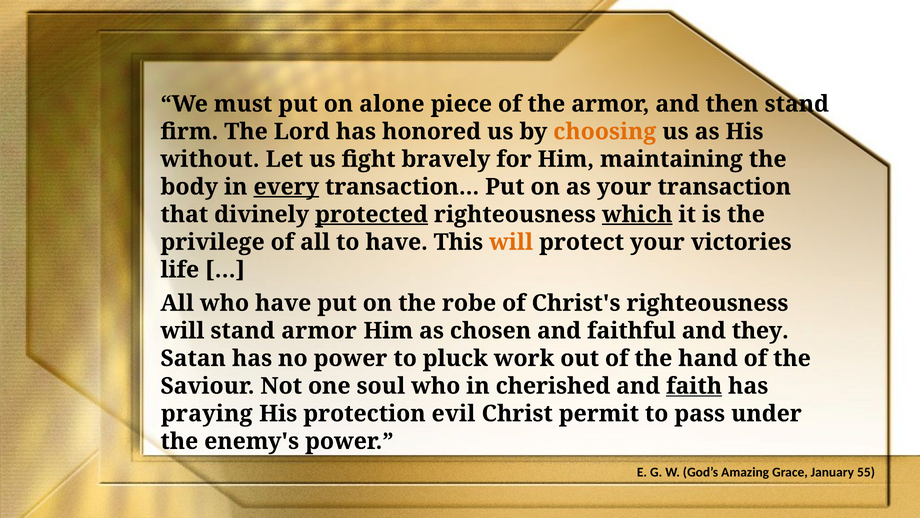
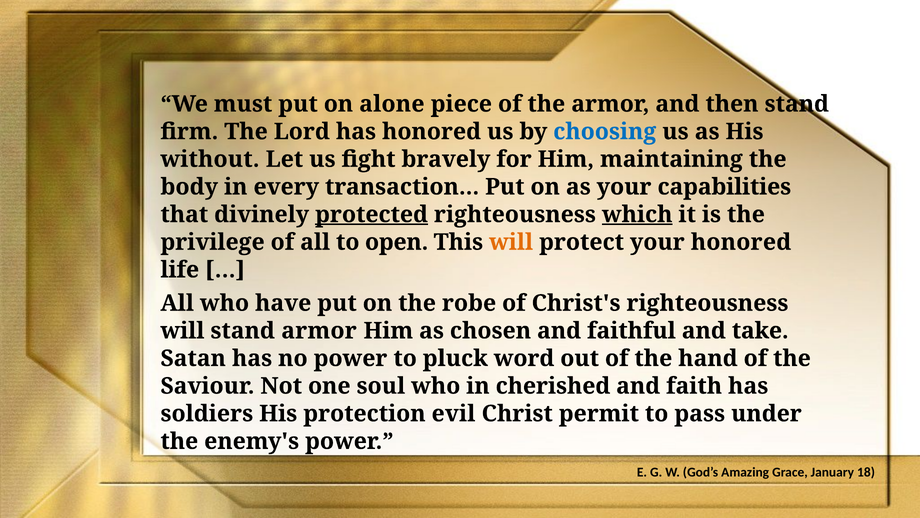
choosing colour: orange -> blue
every underline: present -> none
your transaction: transaction -> capabilities
to have: have -> open
your victories: victories -> honored
they: they -> take
work: work -> word
faith underline: present -> none
praying: praying -> soldiers
55: 55 -> 18
